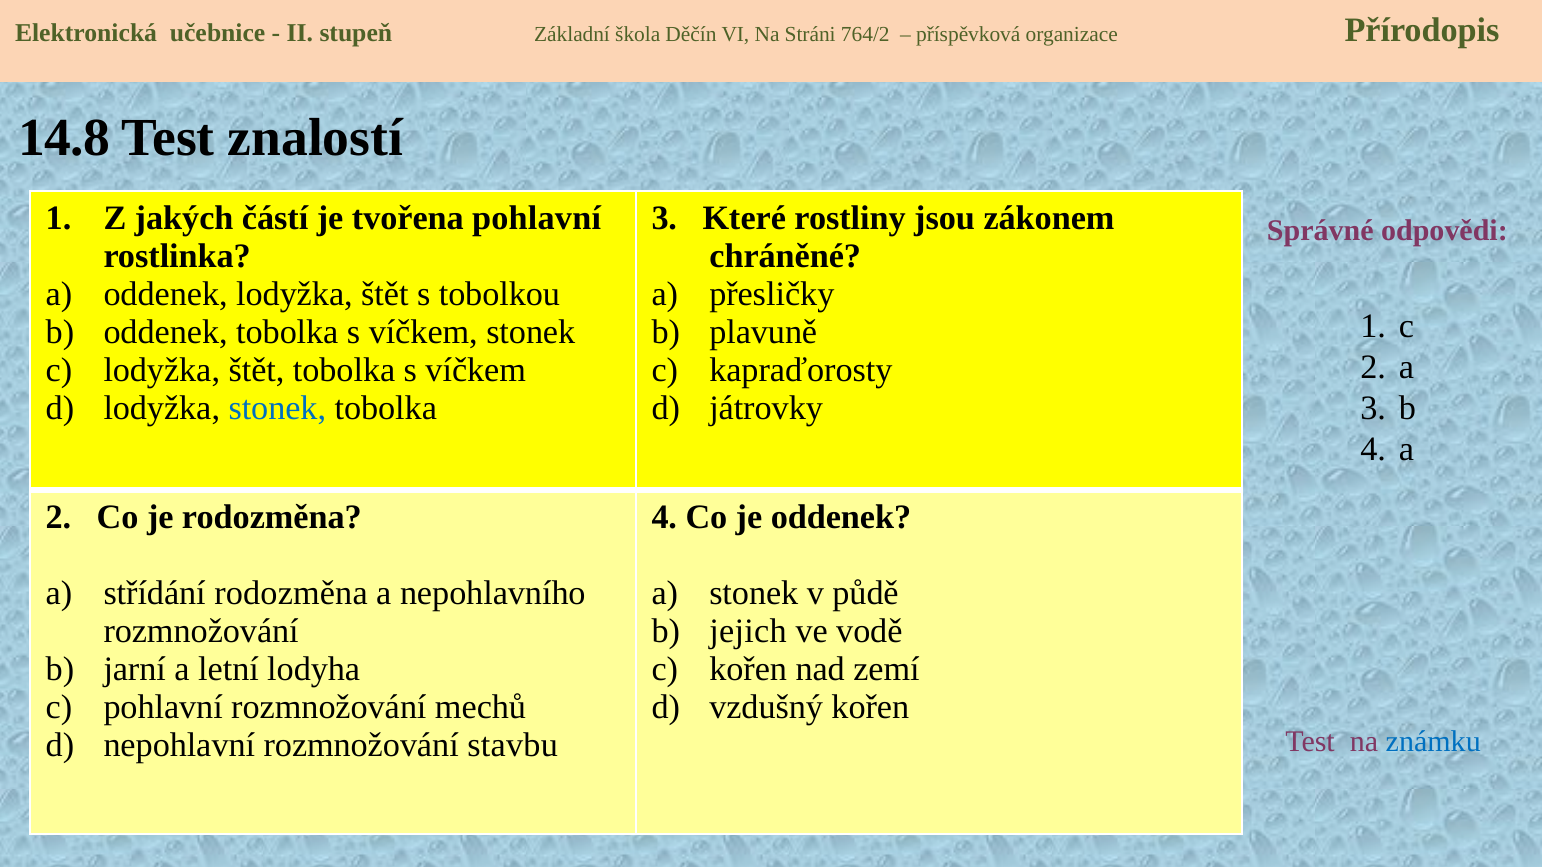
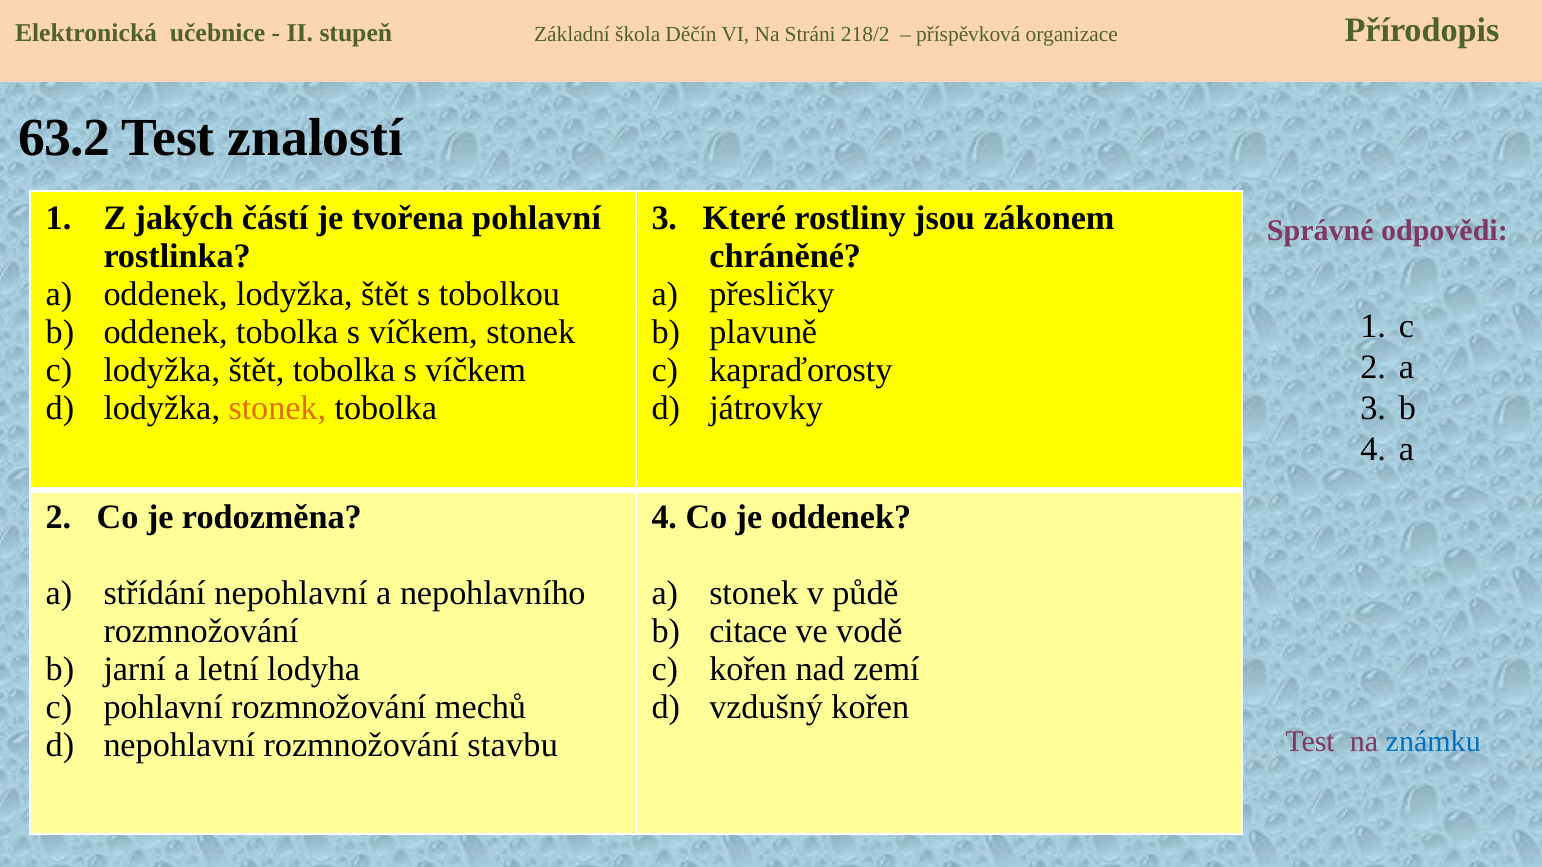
764/2: 764/2 -> 218/2
14.8: 14.8 -> 63.2
stonek at (277, 408) colour: blue -> orange
střídání rodozměna: rodozměna -> nepohlavní
jejich: jejich -> citace
